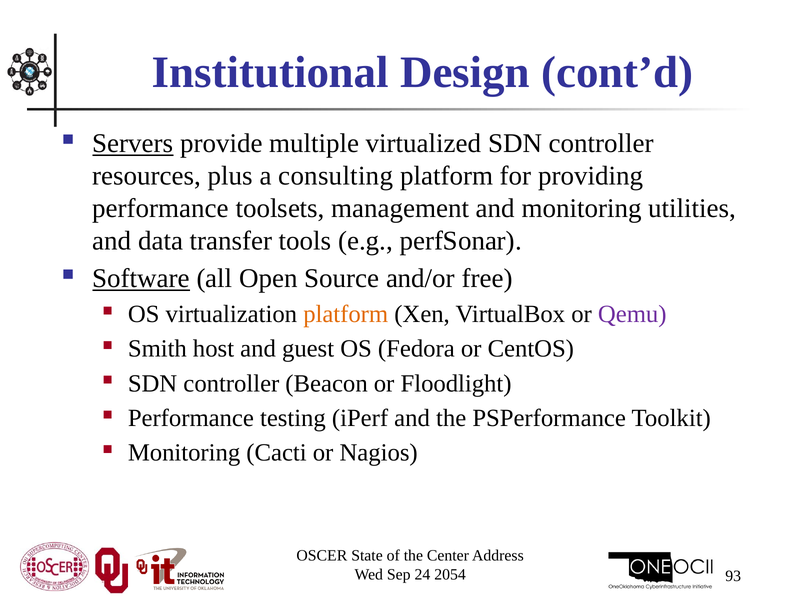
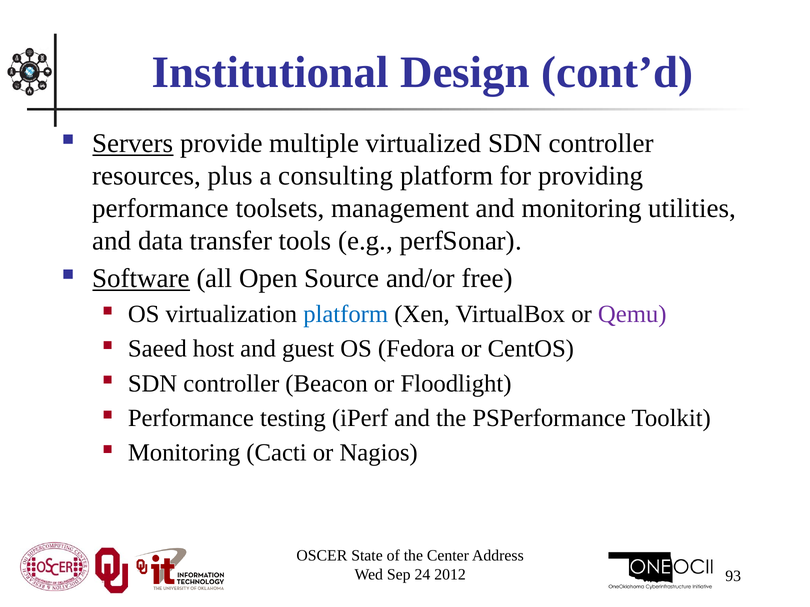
platform at (346, 314) colour: orange -> blue
Smith: Smith -> Saeed
2054: 2054 -> 2012
